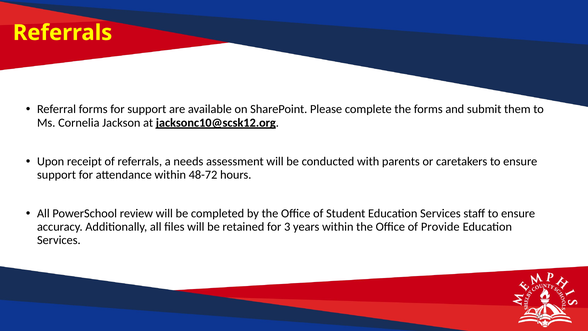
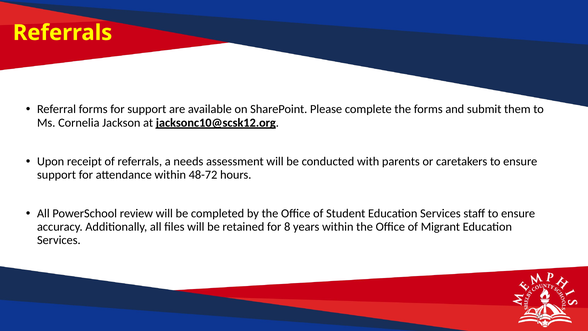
3: 3 -> 8
Provide: Provide -> Migrant
